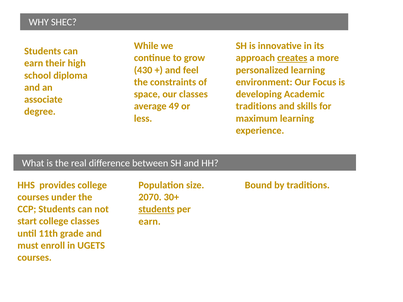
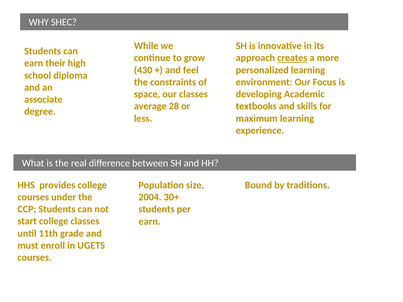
49: 49 -> 28
traditions at (256, 106): traditions -> textbooks
2070: 2070 -> 2004
students at (156, 209) underline: present -> none
